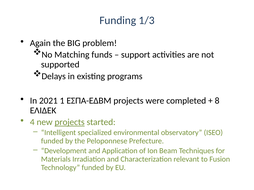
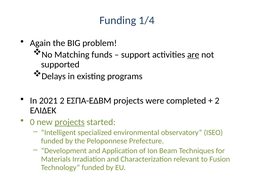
1/3: 1/3 -> 1/4
are underline: none -> present
2021 1: 1 -> 2
8 at (217, 101): 8 -> 2
4: 4 -> 0
